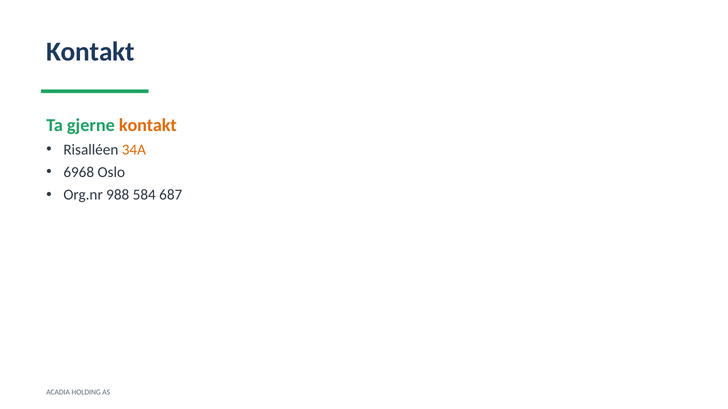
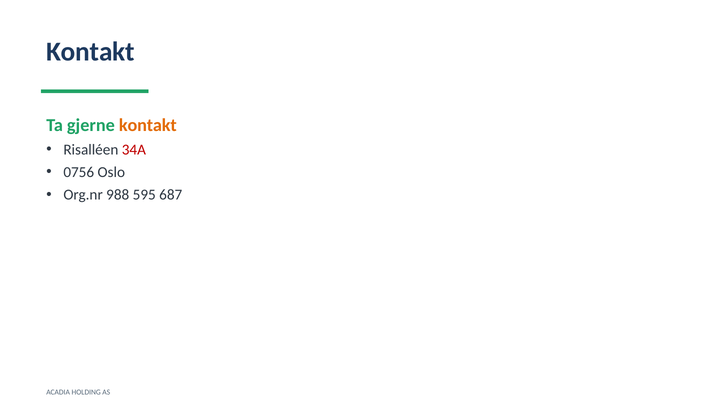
34A colour: orange -> red
6968: 6968 -> 0756
584: 584 -> 595
